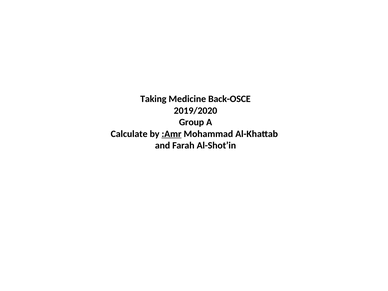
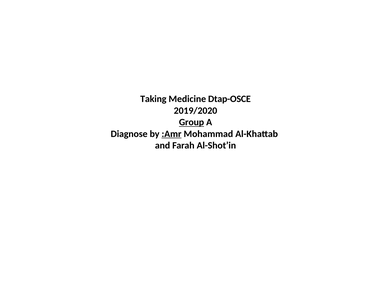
Back-OSCE: Back-OSCE -> Dtap-OSCE
Group underline: none -> present
Calculate: Calculate -> Diagnose
